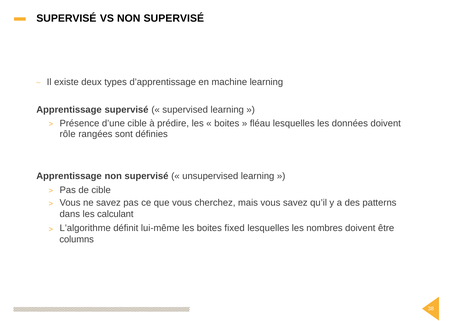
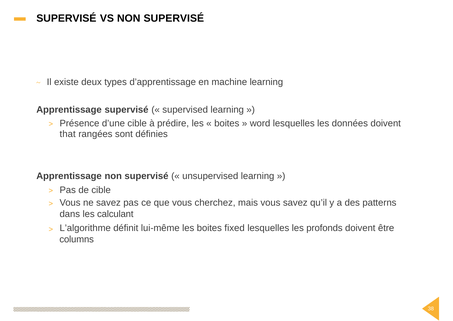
fléau: fléau -> word
rôle: rôle -> that
nombres: nombres -> profonds
